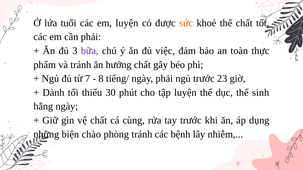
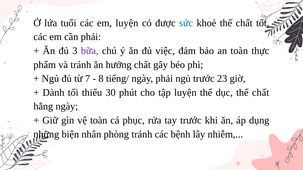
sức colour: orange -> blue
thể sinh: sinh -> chất
vệ chất: chất -> toàn
cùng: cùng -> phục
chào: chào -> nhân
